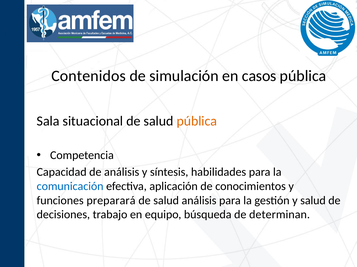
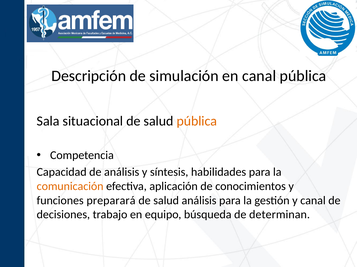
Contenidos: Contenidos -> Descripción
en casos: casos -> canal
comunicación colour: blue -> orange
y salud: salud -> canal
